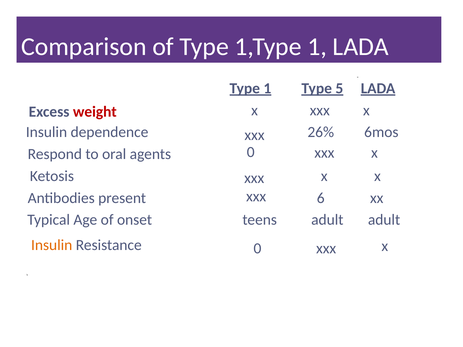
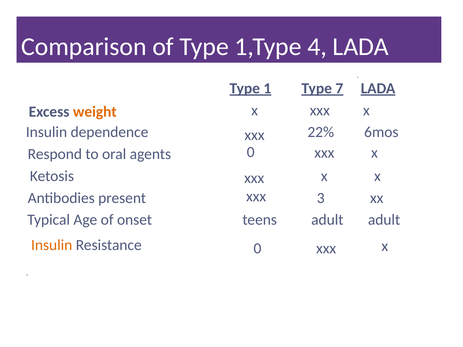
1,Type 1: 1 -> 4
5: 5 -> 7
weight colour: red -> orange
26%: 26% -> 22%
6: 6 -> 3
